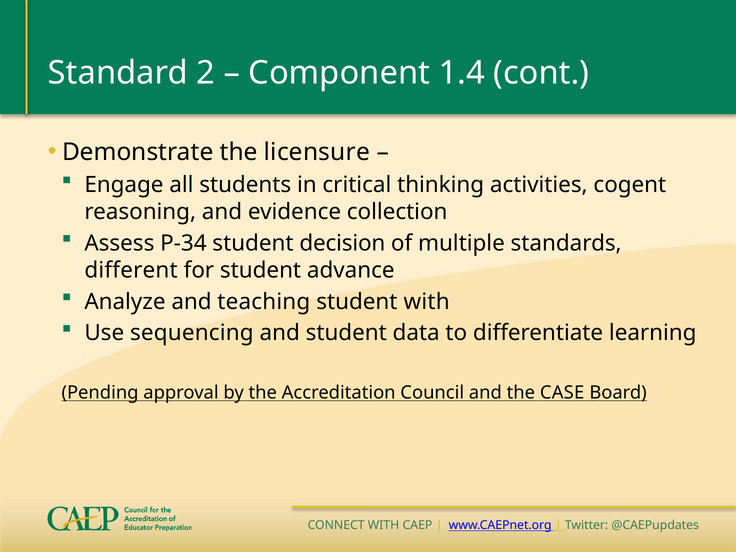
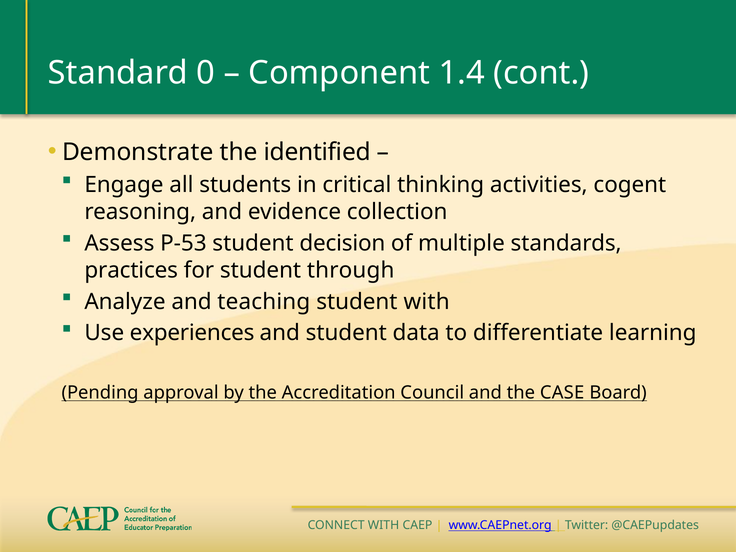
2: 2 -> 0
licensure: licensure -> identified
P-34: P-34 -> P-53
different: different -> practices
advance: advance -> through
sequencing: sequencing -> experiences
